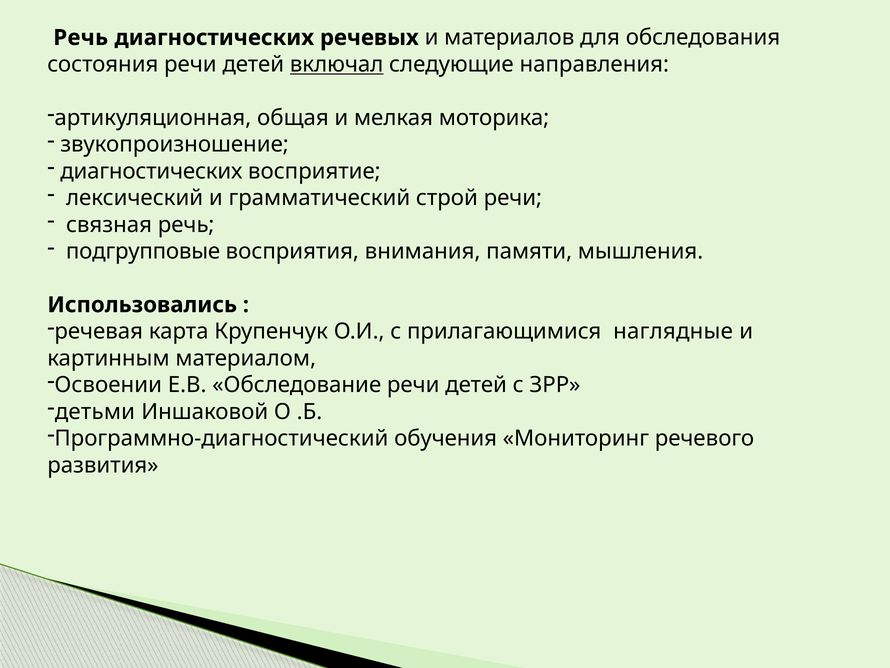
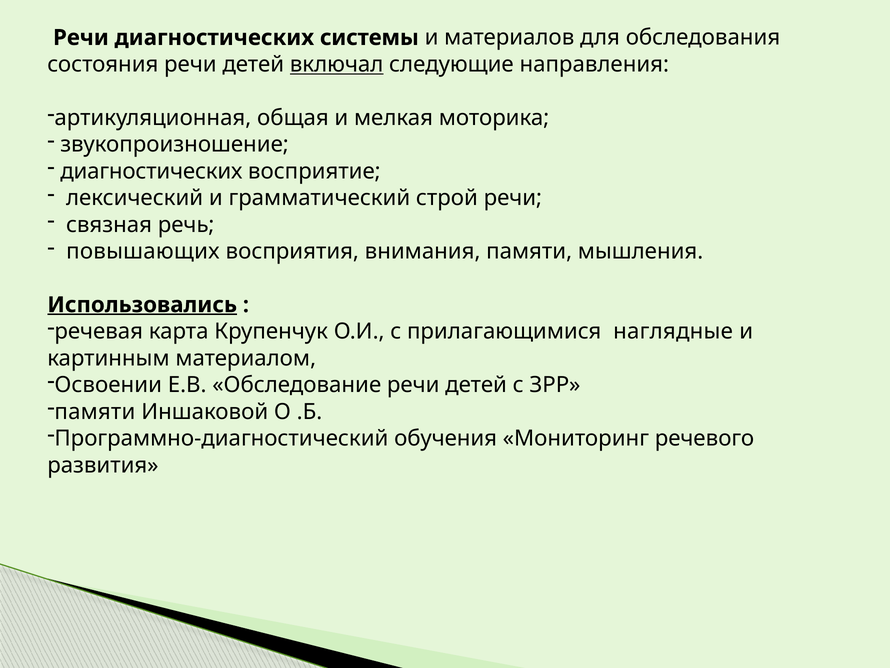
Речь at (81, 38): Речь -> Речи
речевых: речевых -> системы
подгрупповые: подгрупповые -> повышающих
Использовались underline: none -> present
детьми at (95, 411): детьми -> памяти
